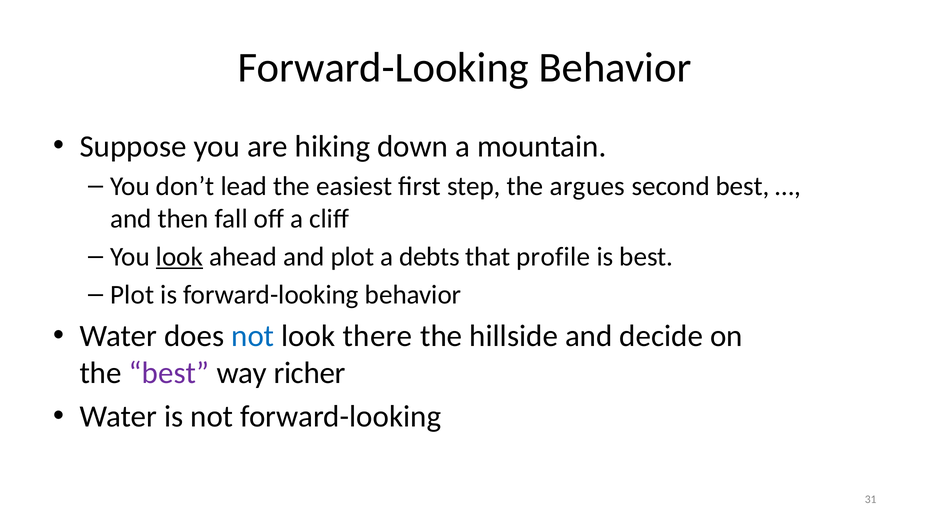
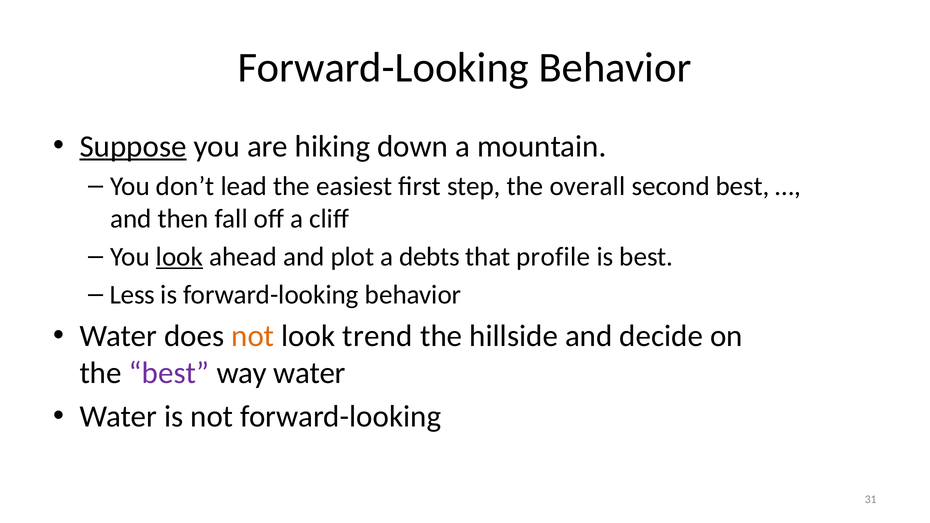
Suppose underline: none -> present
argues: argues -> overall
Plot at (132, 295): Plot -> Less
not at (253, 336) colour: blue -> orange
there: there -> trend
way richer: richer -> water
